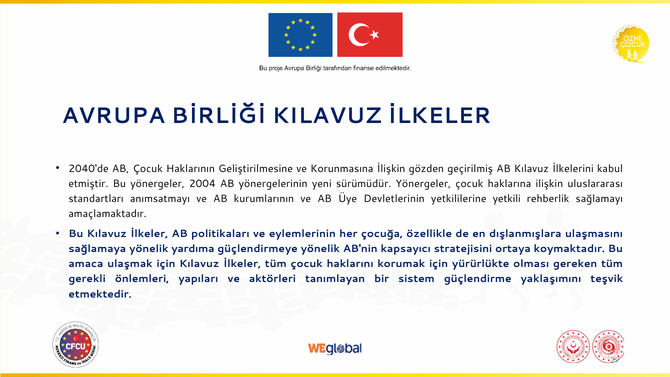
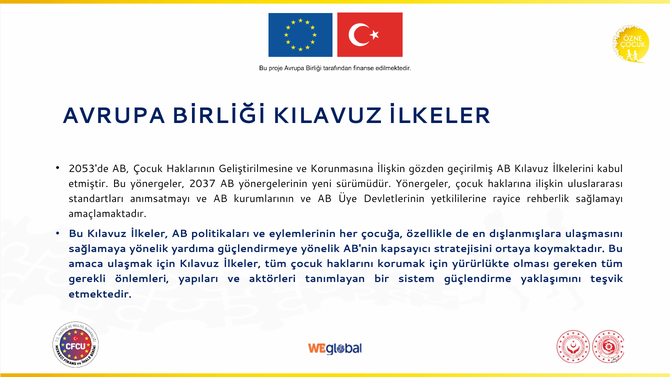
2040'de: 2040'de -> 2053'de
2004: 2004 -> 2037
yetkili: yetkili -> rayice
